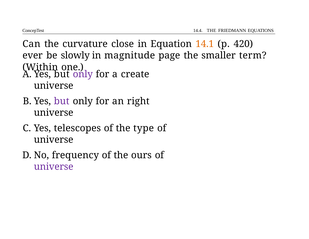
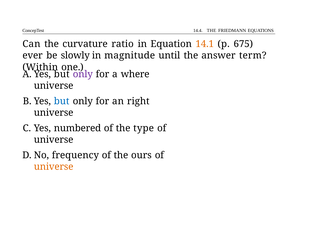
close: close -> ratio
420: 420 -> 675
page: page -> until
smaller: smaller -> answer
create: create -> where
but at (62, 101) colour: purple -> blue
telescopes: telescopes -> numbered
universe at (54, 167) colour: purple -> orange
